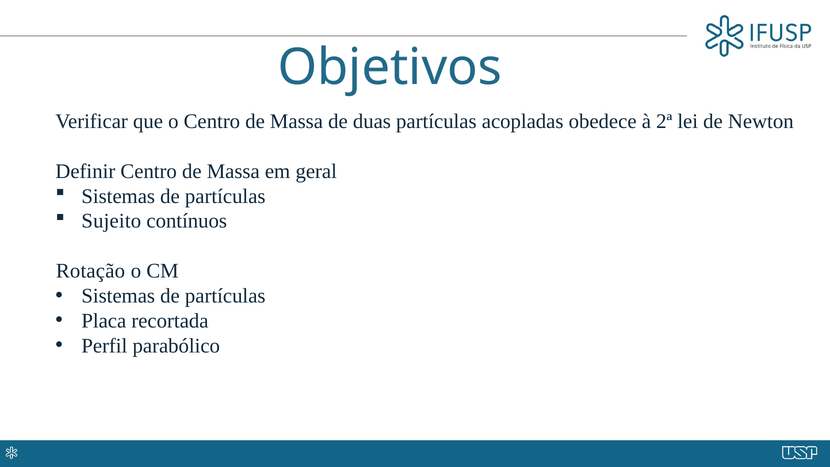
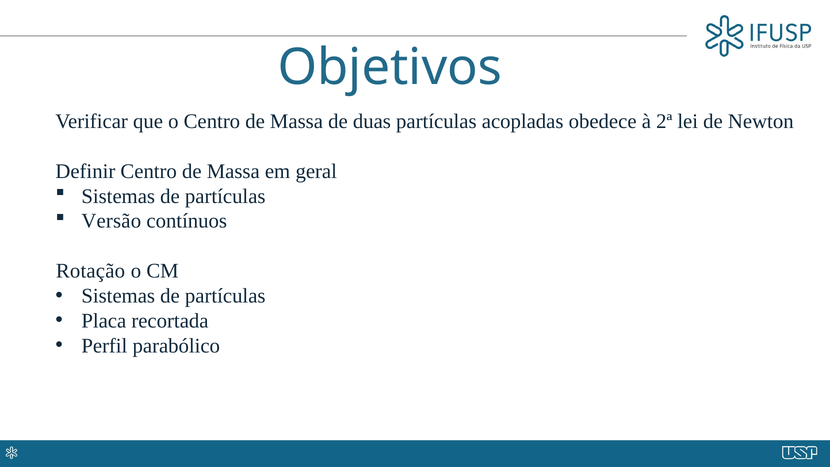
Sujeito: Sujeito -> Versão
